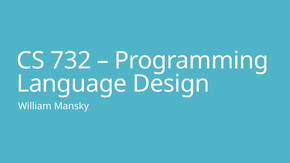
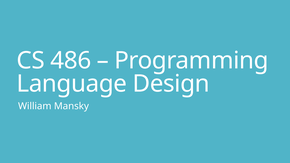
732: 732 -> 486
